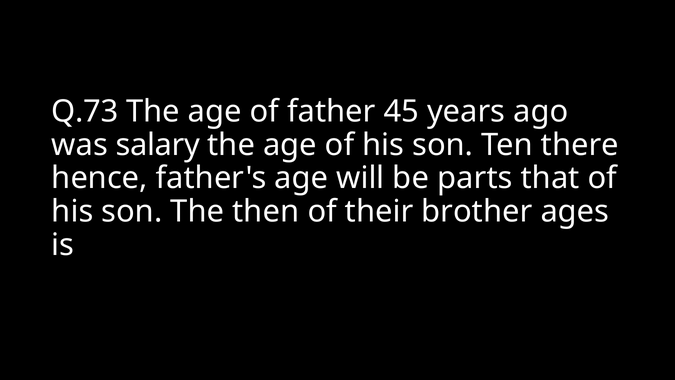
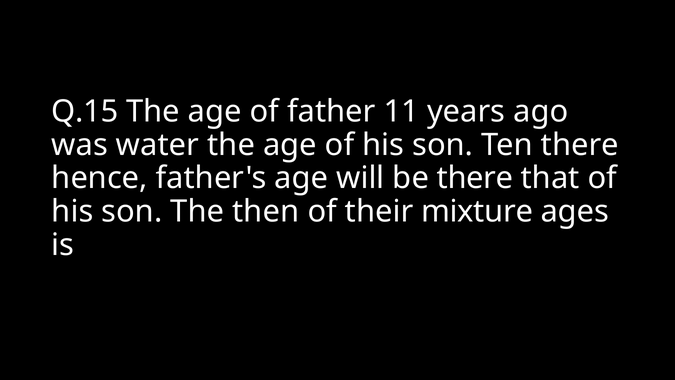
Q.73: Q.73 -> Q.15
45: 45 -> 11
salary: salary -> water
be parts: parts -> there
brother: brother -> mixture
